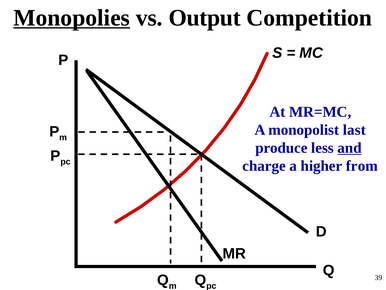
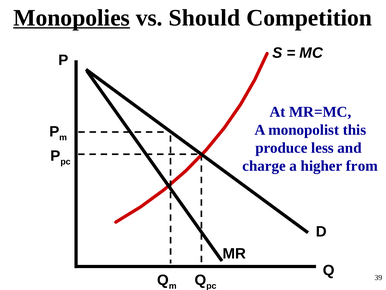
Output: Output -> Should
last: last -> this
and underline: present -> none
